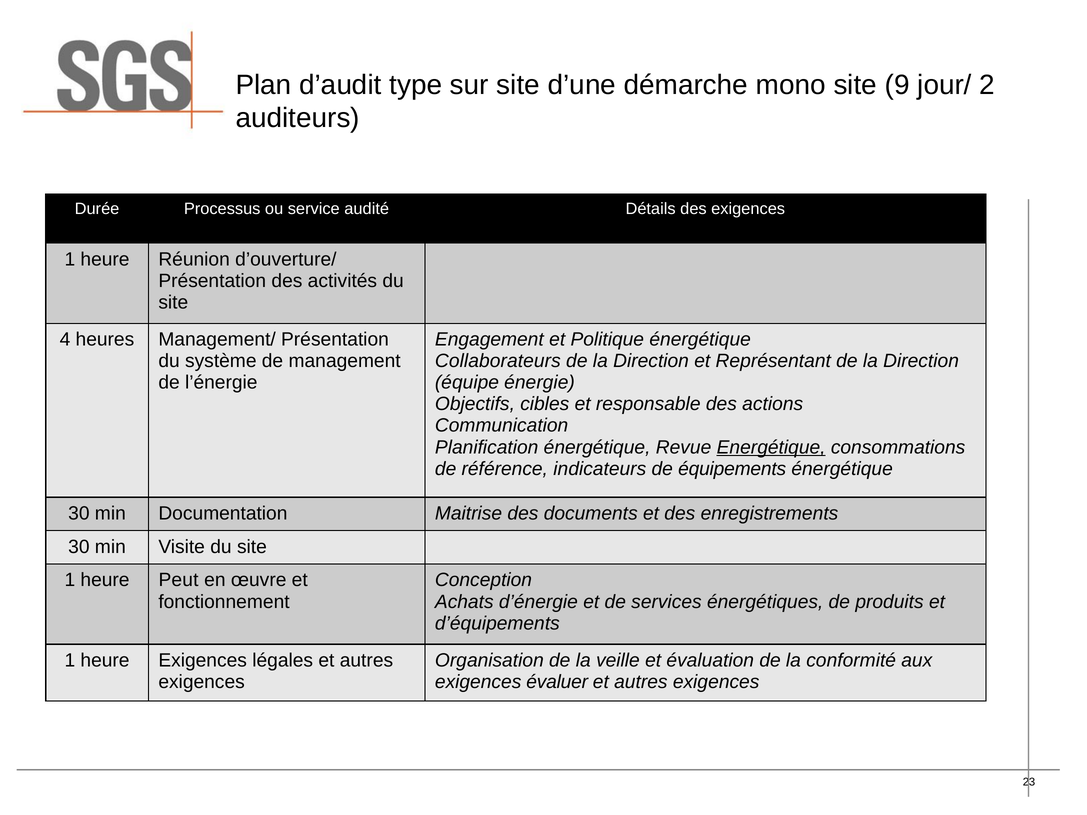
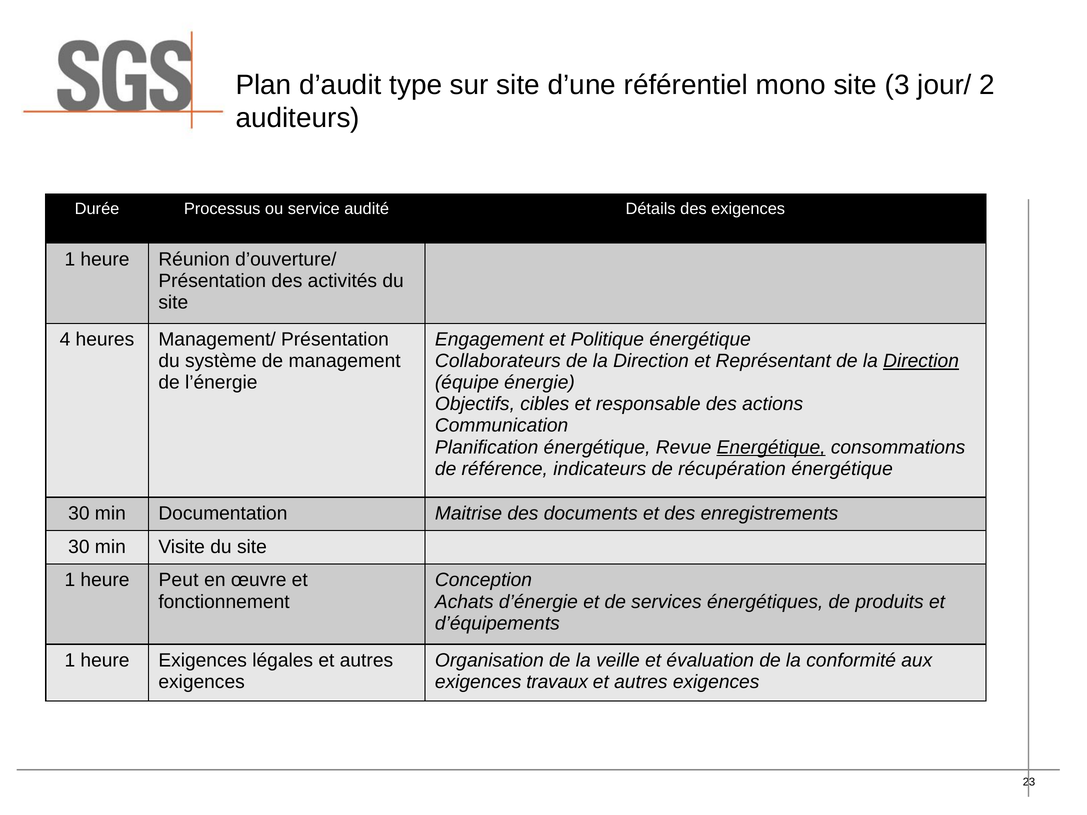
démarche: démarche -> référentiel
9: 9 -> 3
Direction at (921, 361) underline: none -> present
équipements: équipements -> récupération
évaluer: évaluer -> travaux
